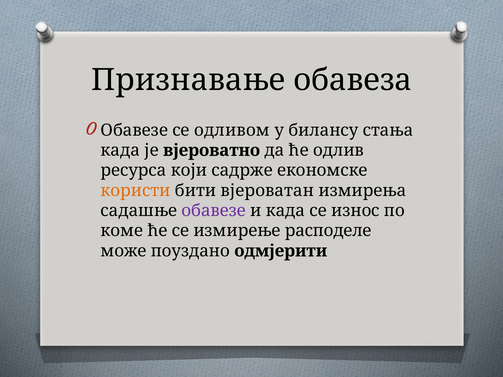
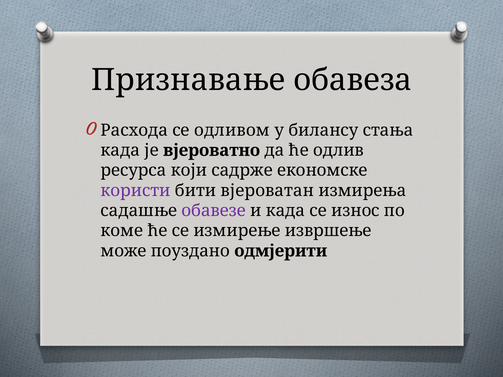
Обавезе at (134, 130): Обавезе -> Расхода
користи colour: orange -> purple
расподеле: расподеле -> извршење
